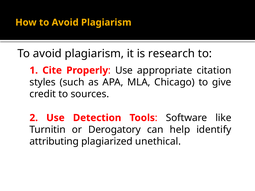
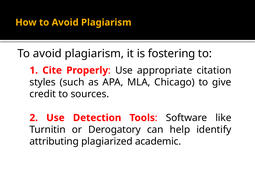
research: research -> fostering
unethical: unethical -> academic
